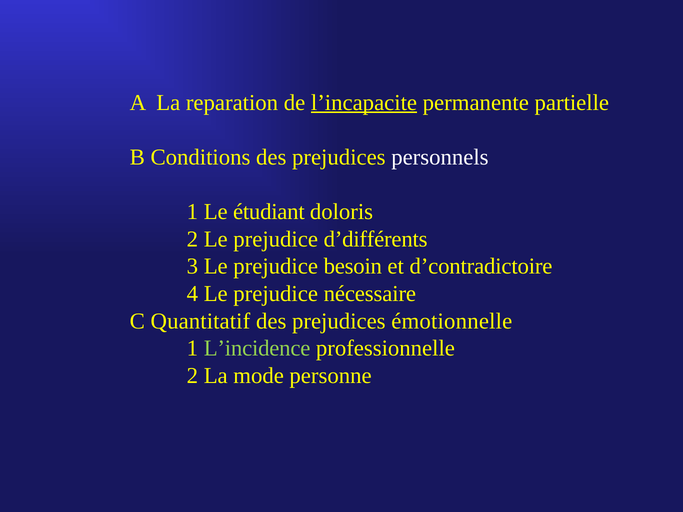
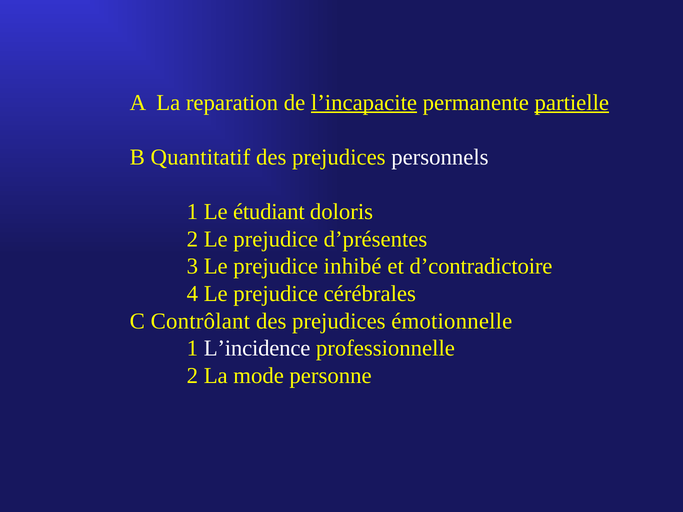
partielle underline: none -> present
Conditions: Conditions -> Quantitatif
d’différents: d’différents -> d’présentes
besoin: besoin -> inhibé
nécessaire: nécessaire -> cérébrales
Quantitatif: Quantitatif -> Contrôlant
L’incidence colour: light green -> white
